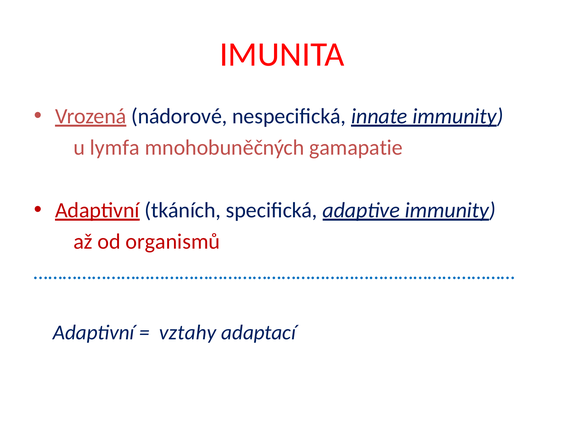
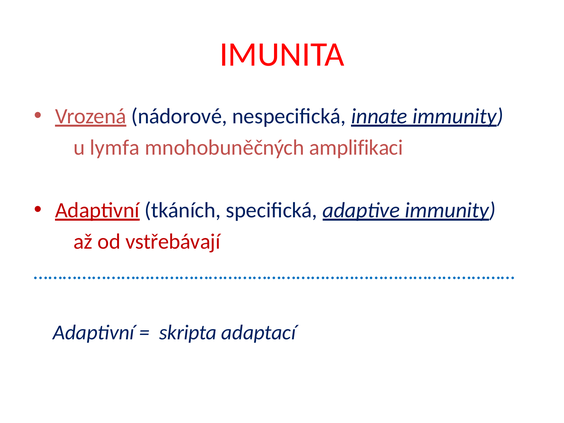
gamapatie: gamapatie -> amplifikaci
organismů: organismů -> vstřebávají
vztahy: vztahy -> skripta
